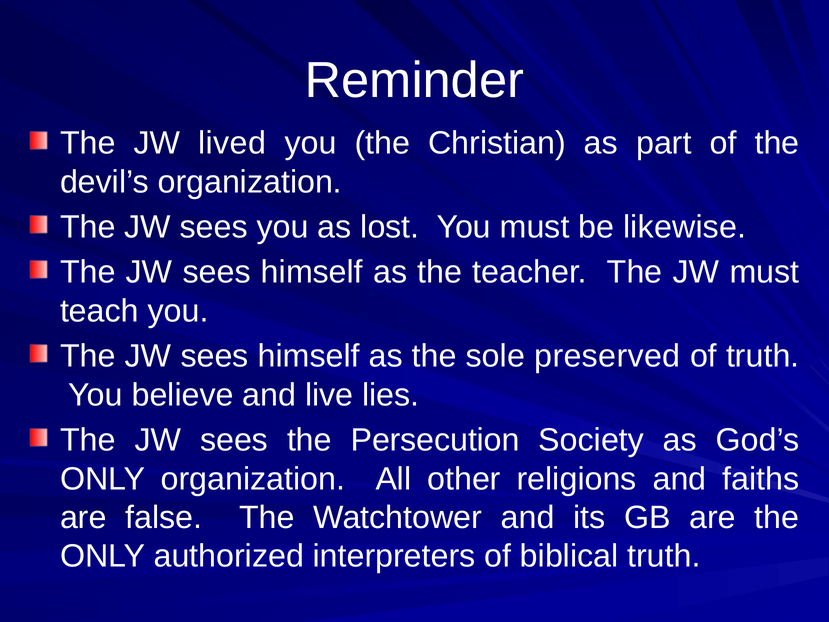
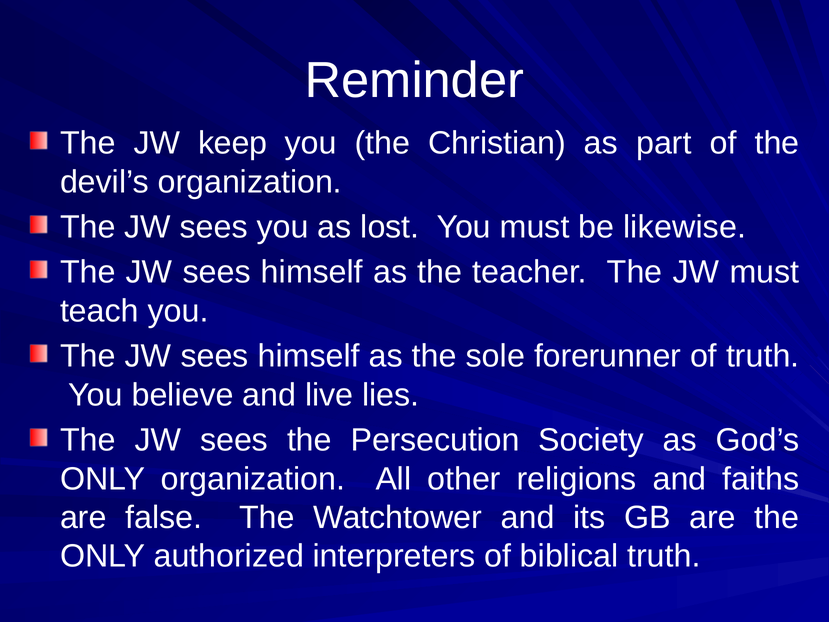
lived: lived -> keep
preserved: preserved -> forerunner
